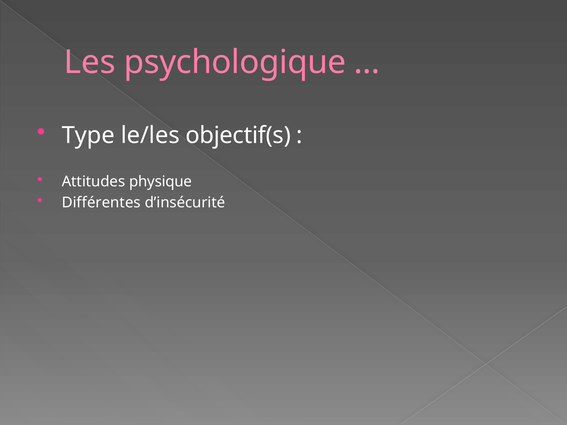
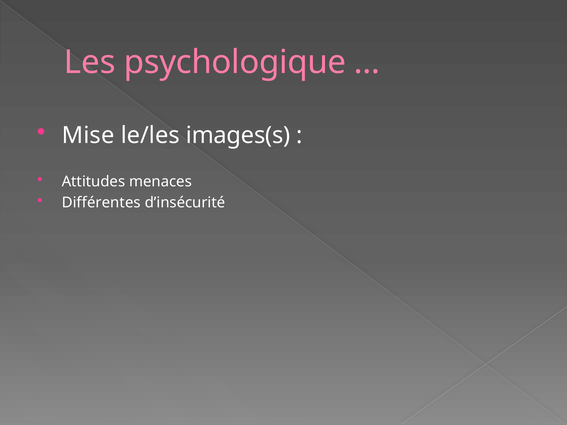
Type: Type -> Mise
objectif(s: objectif(s -> images(s
physique: physique -> menaces
